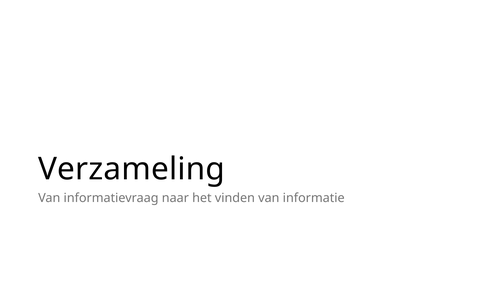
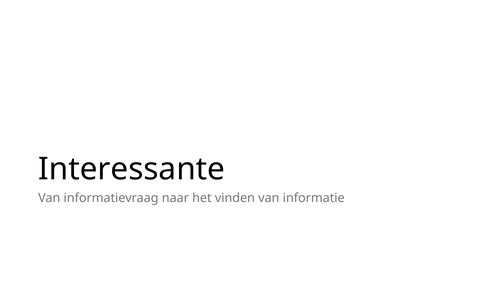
Verzameling: Verzameling -> Interessante
